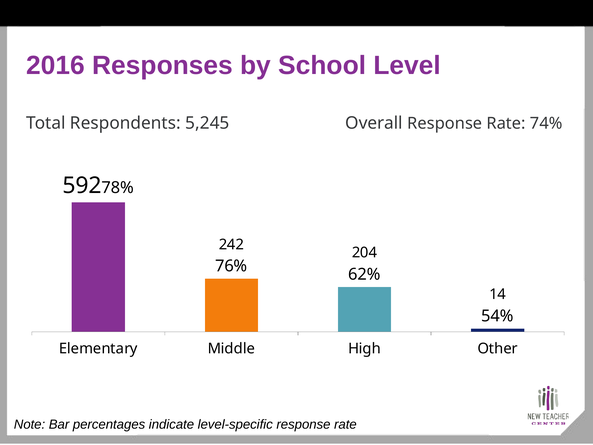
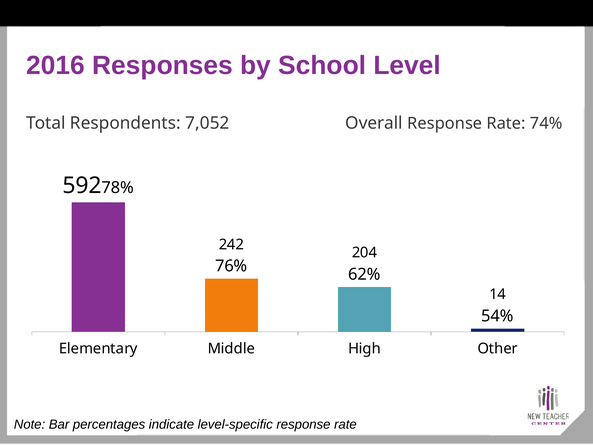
5,245: 5,245 -> 7,052
